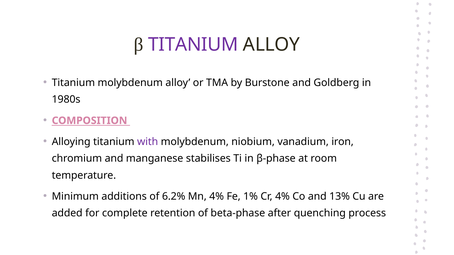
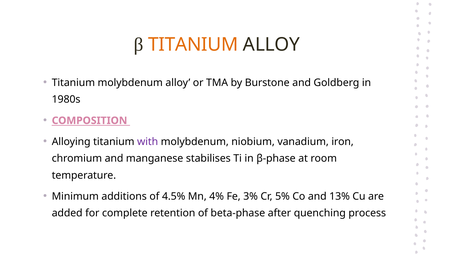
TITANIUM at (193, 45) colour: purple -> orange
6.2%: 6.2% -> 4.5%
1%: 1% -> 3%
Cr 4%: 4% -> 5%
